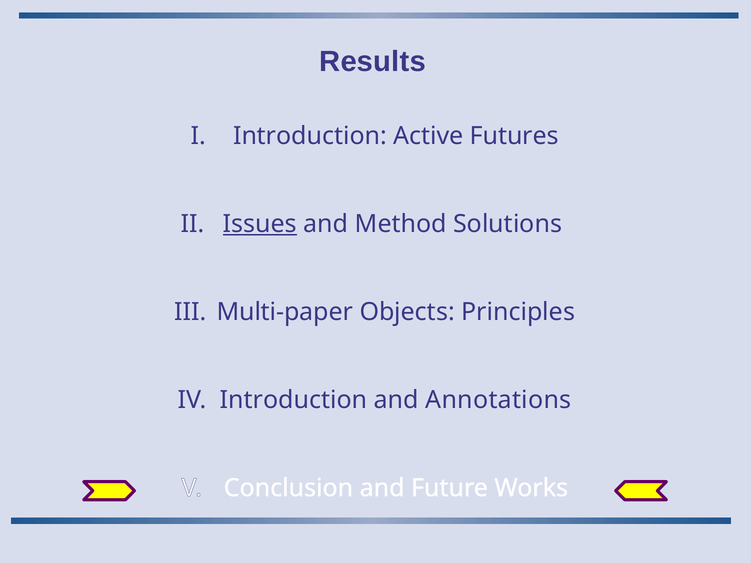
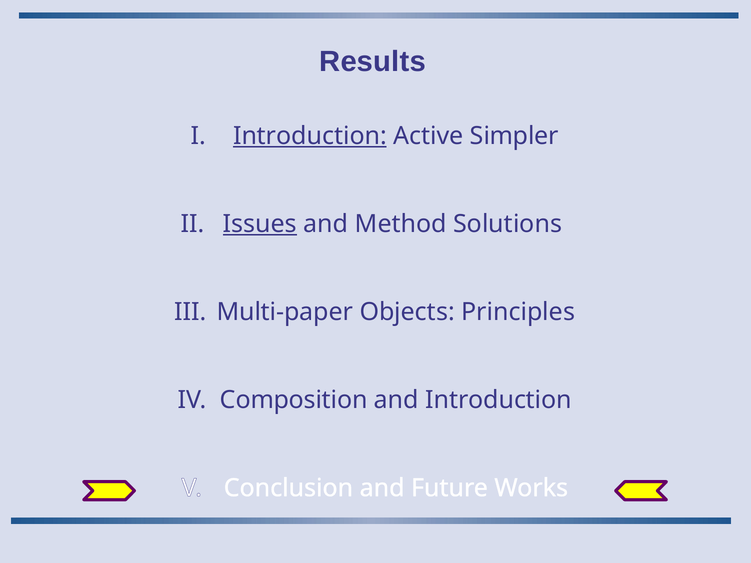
Introduction at (310, 136) underline: none -> present
Futures: Futures -> Simpler
Introduction at (294, 400): Introduction -> Composition
and Annotations: Annotations -> Introduction
